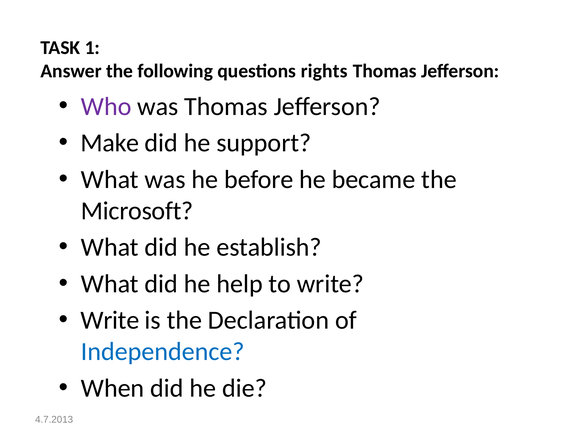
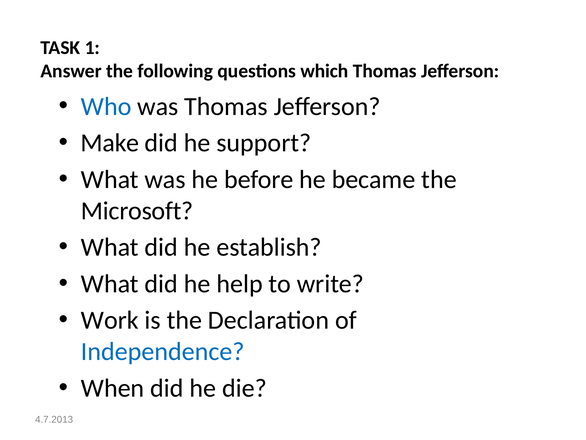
rights: rights -> which
Who colour: purple -> blue
Write at (110, 320): Write -> Work
